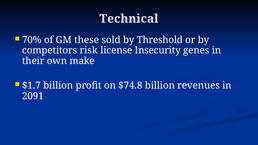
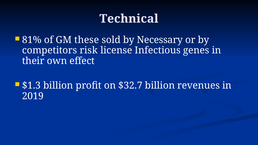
70%: 70% -> 81%
Threshold: Threshold -> Necessary
Insecurity: Insecurity -> Infectious
make: make -> effect
$1.7: $1.7 -> $1.3
$74.8: $74.8 -> $32.7
2091: 2091 -> 2019
